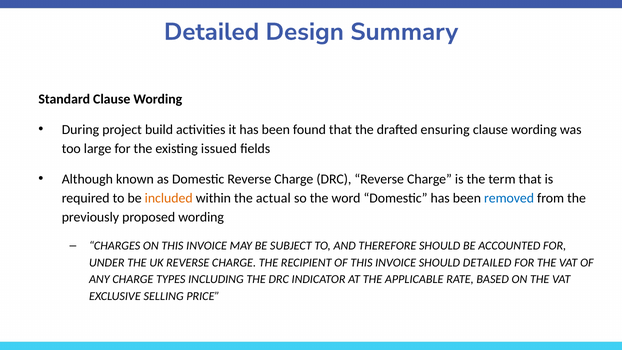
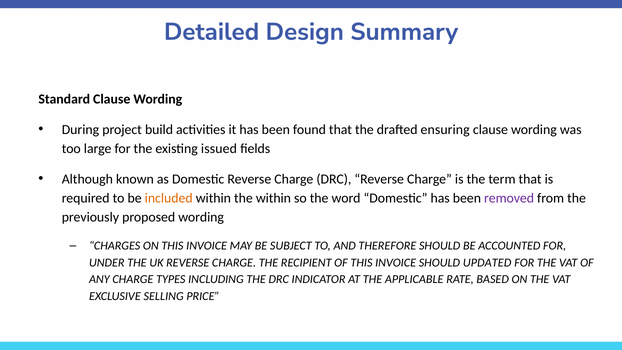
the actual: actual -> within
removed colour: blue -> purple
SHOULD DETAILED: DETAILED -> UPDATED
